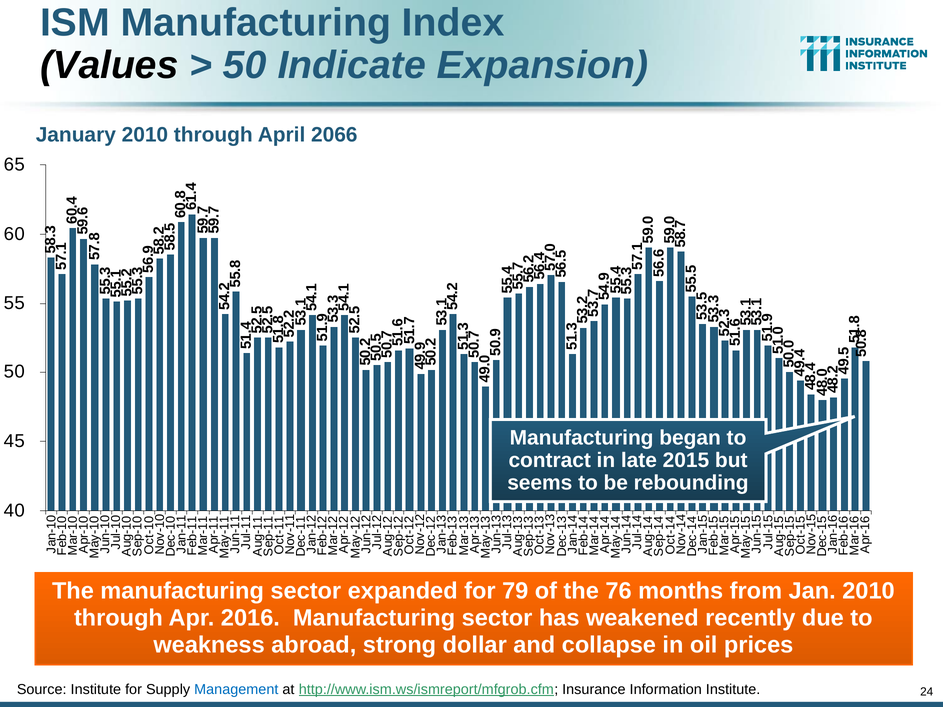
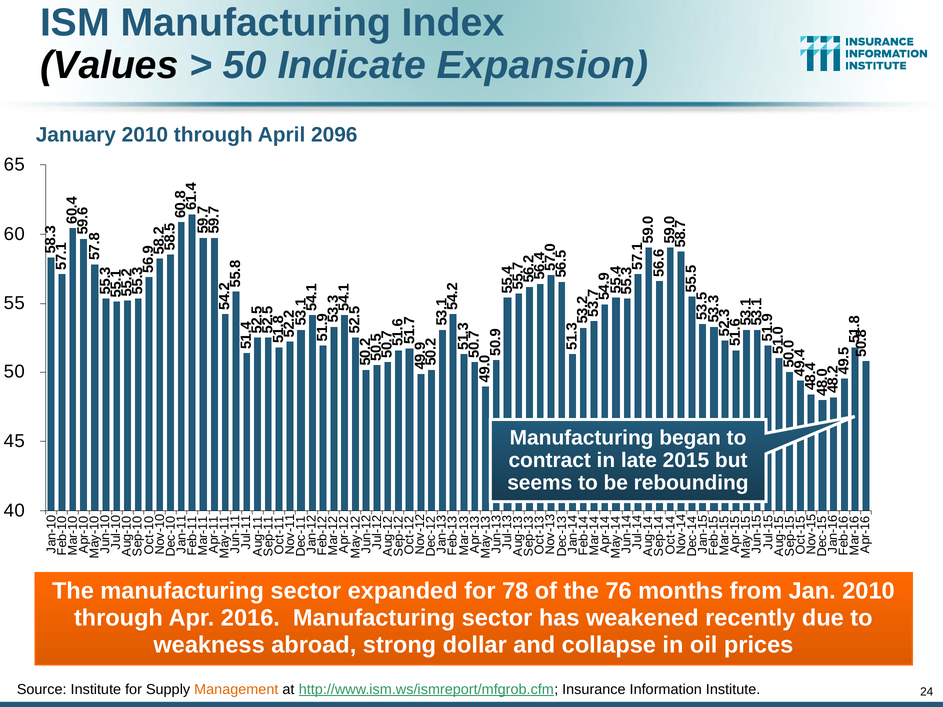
2066: 2066 -> 2096
79: 79 -> 78
Management colour: blue -> orange
